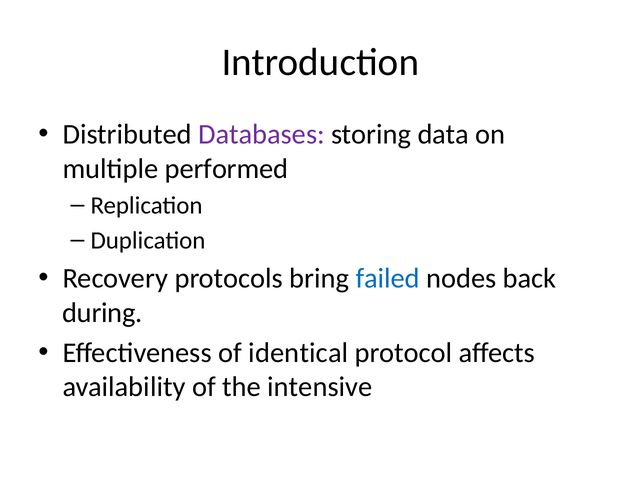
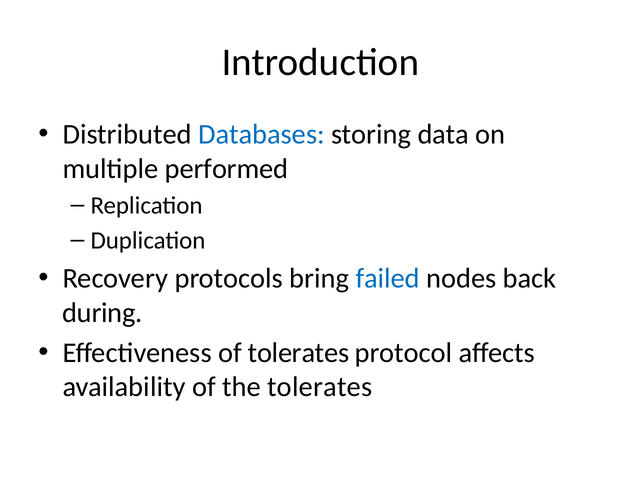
Databases colour: purple -> blue
of identical: identical -> tolerates
the intensive: intensive -> tolerates
